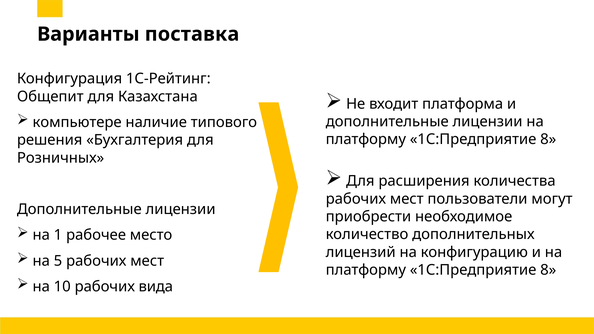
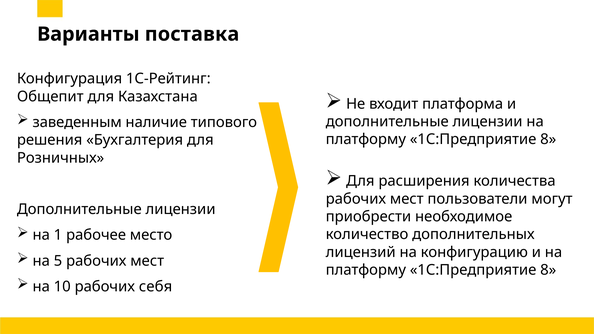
компьютере: компьютере -> заведенным
вида: вида -> себя
